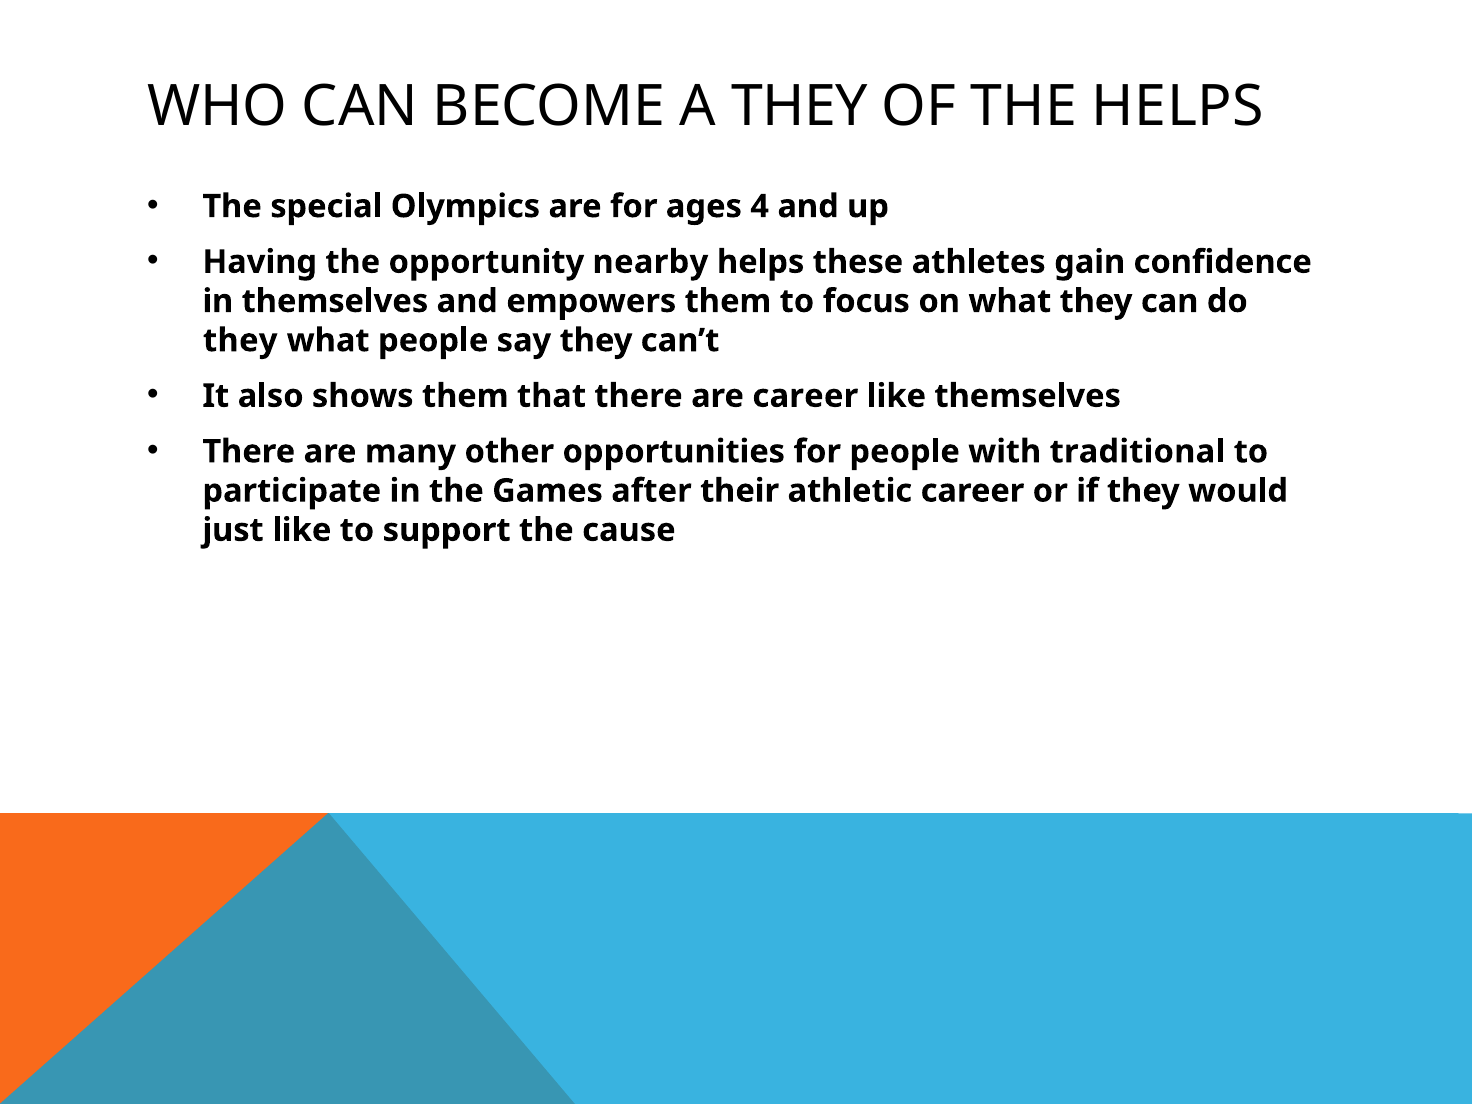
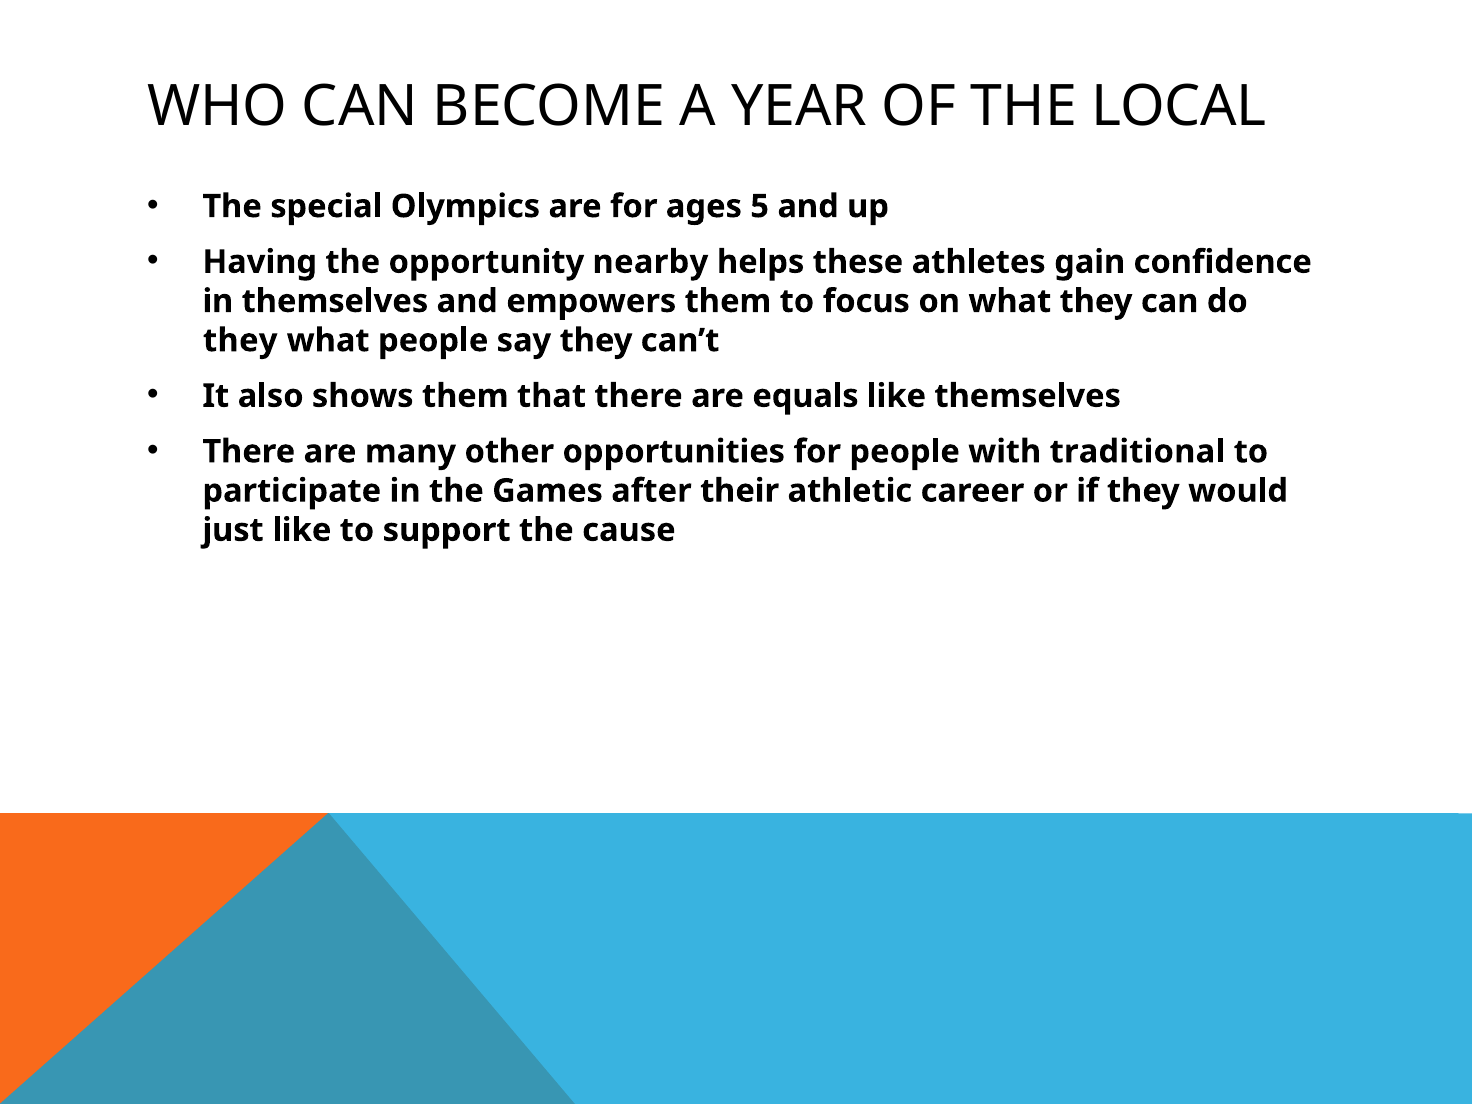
A THEY: THEY -> YEAR
THE HELPS: HELPS -> LOCAL
4: 4 -> 5
are career: career -> equals
